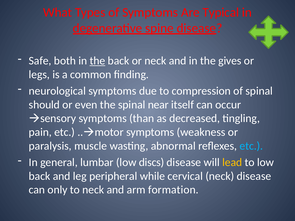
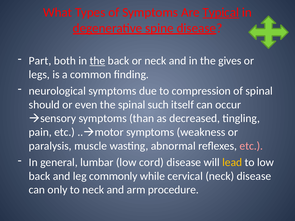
Typical underline: none -> present
Safe: Safe -> Part
near: near -> such
etc at (251, 146) colour: light blue -> pink
discs: discs -> cord
peripheral: peripheral -> commonly
formation: formation -> procedure
